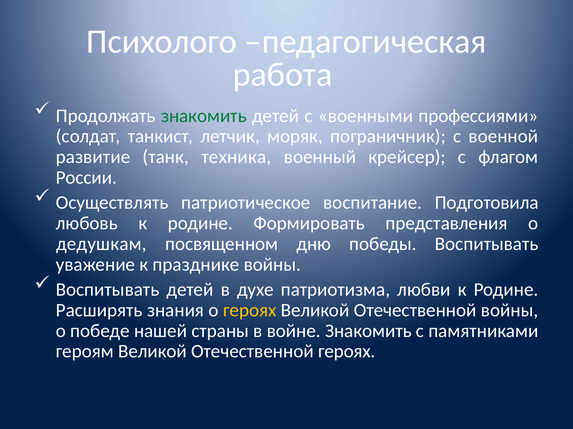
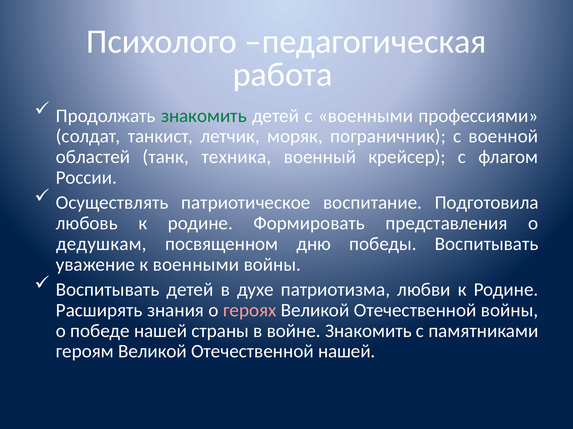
развитие: развитие -> областей
к празднике: празднике -> военными
героях at (250, 311) colour: yellow -> pink
Отечественной героях: героях -> нашей
